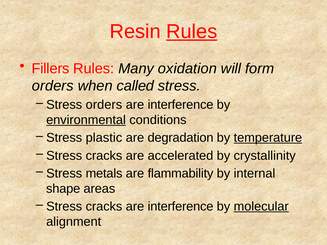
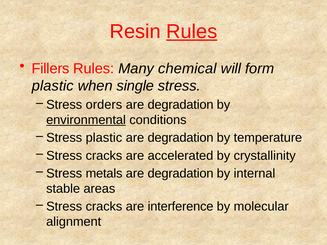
oxidation: oxidation -> chemical
orders at (53, 86): orders -> plastic
called: called -> single
interference at (181, 105): interference -> degradation
temperature underline: present -> none
flammability at (181, 174): flammability -> degradation
shape: shape -> stable
molecular underline: present -> none
